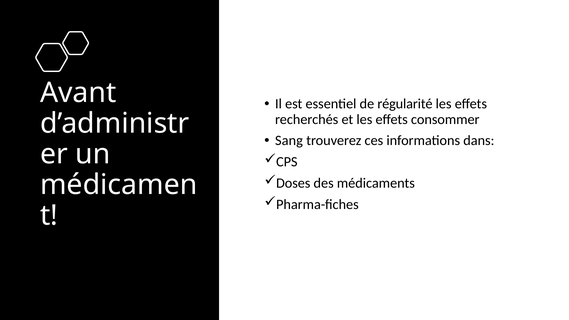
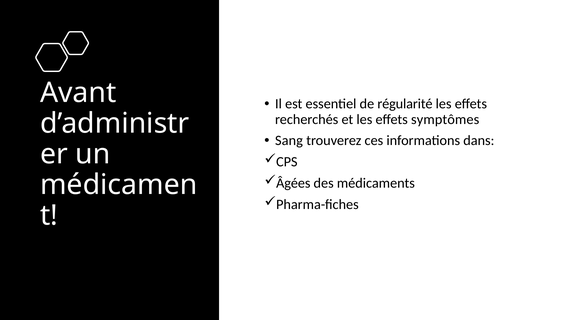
consommer: consommer -> symptômes
Doses: Doses -> Âgées
